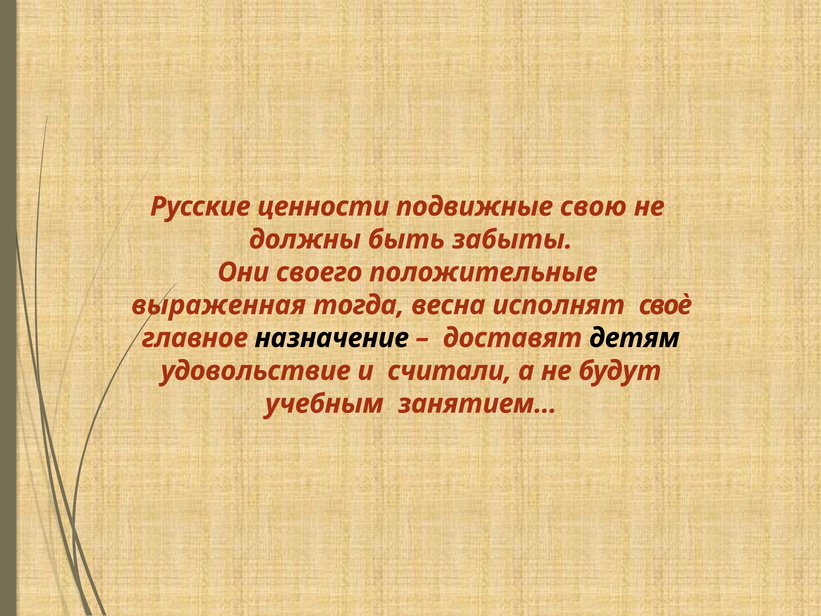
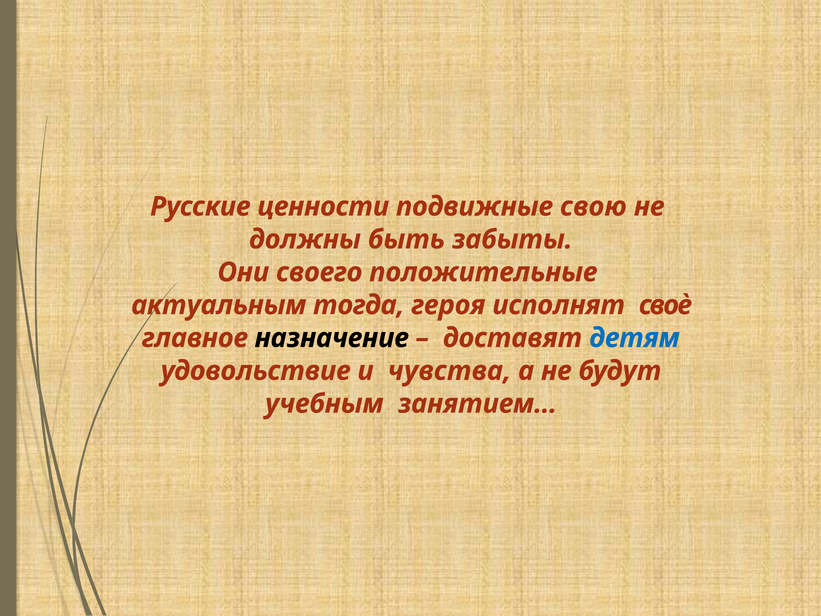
выраженная: выраженная -> актуальным
весна: весна -> героя
детям colour: black -> blue
считали: считали -> чувства
